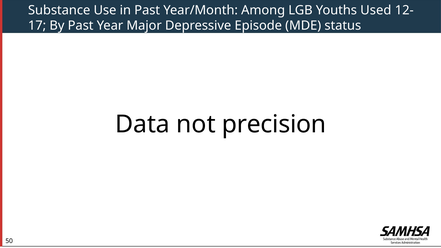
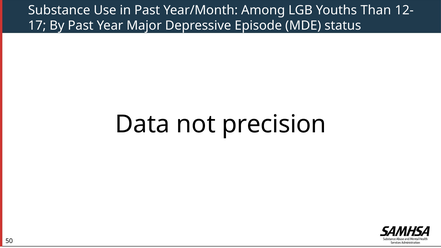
Used: Used -> Than
